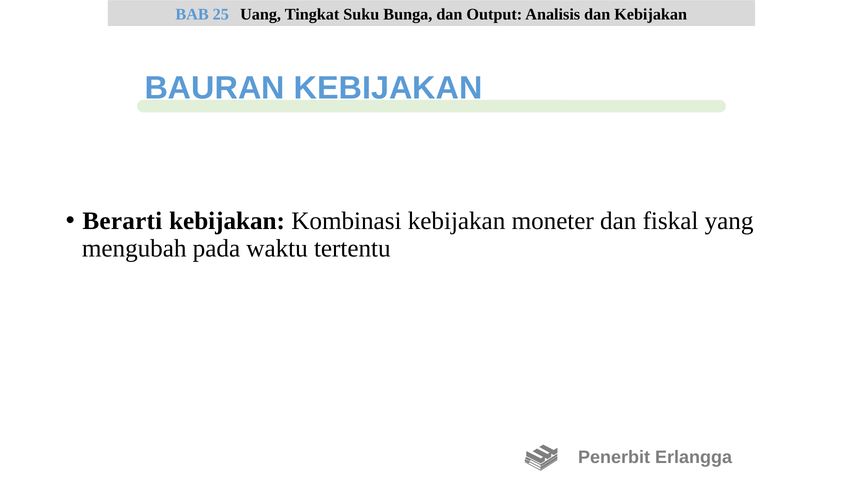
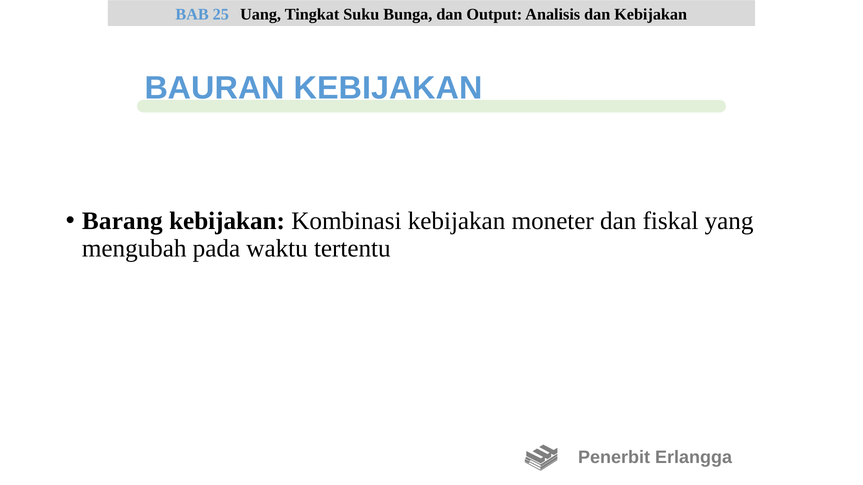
Berarti: Berarti -> Barang
